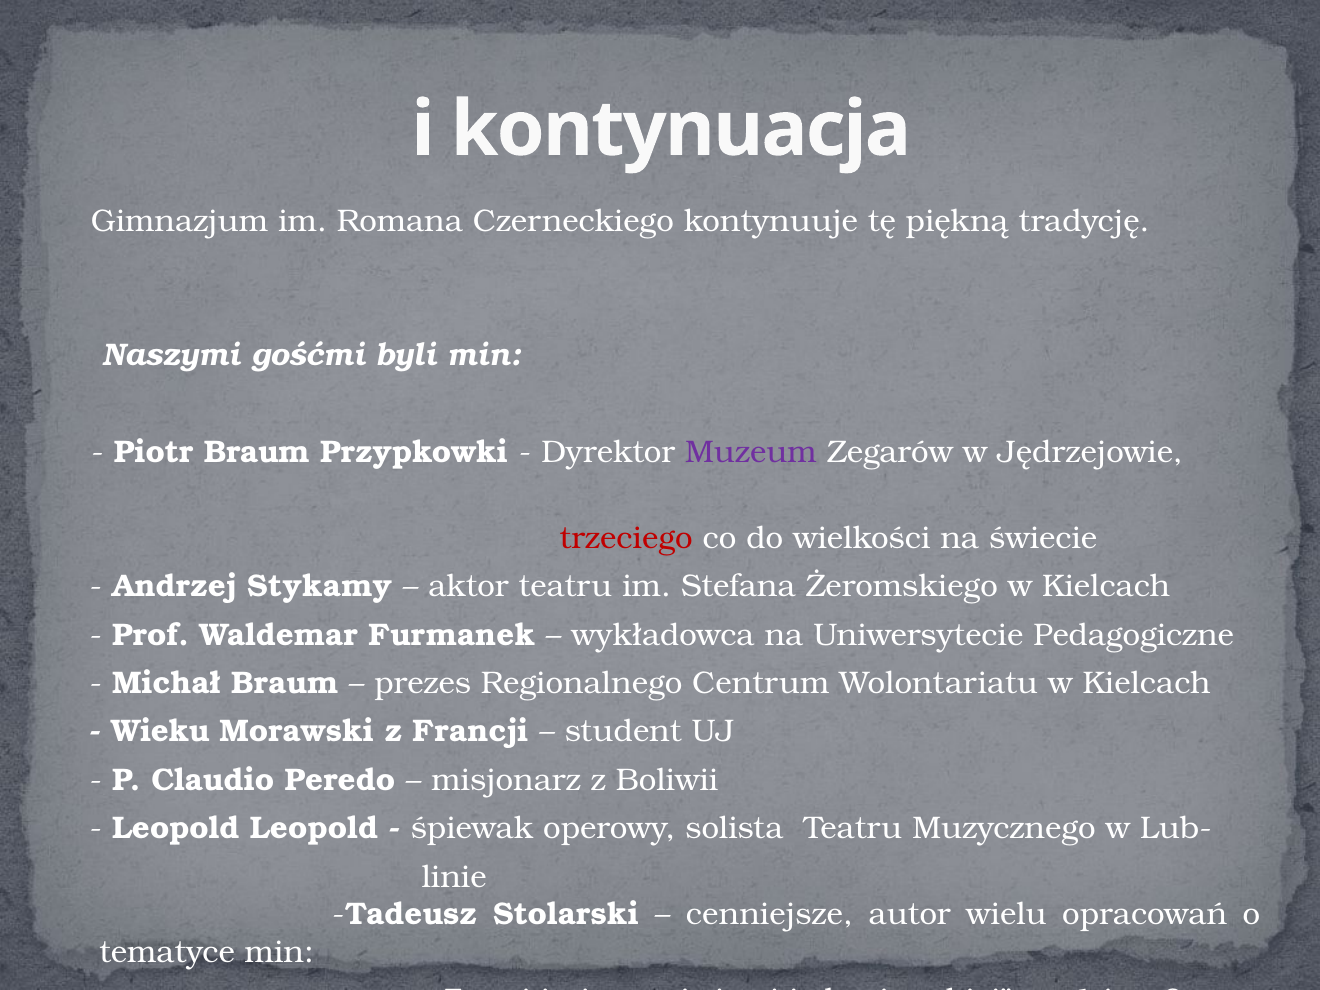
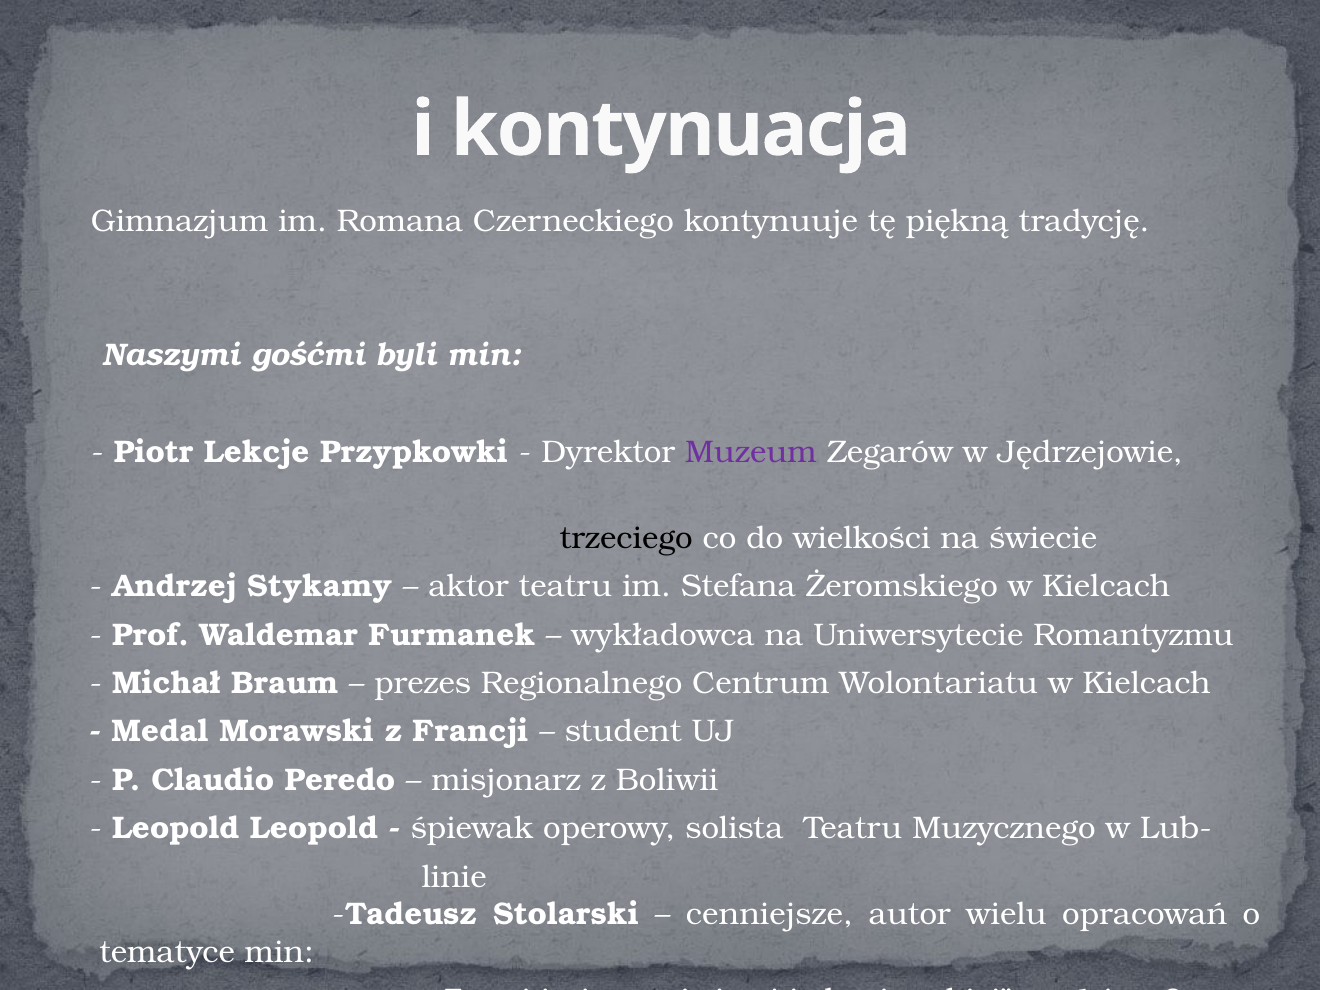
Piotr Braum: Braum -> Lekcje
trzeciego colour: red -> black
Pedagogiczne: Pedagogiczne -> Romantyzmu
Wieku: Wieku -> Medal
